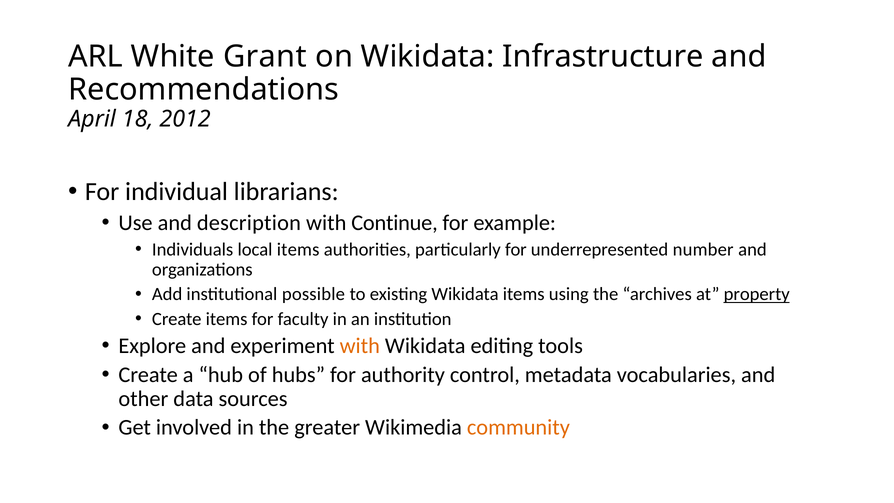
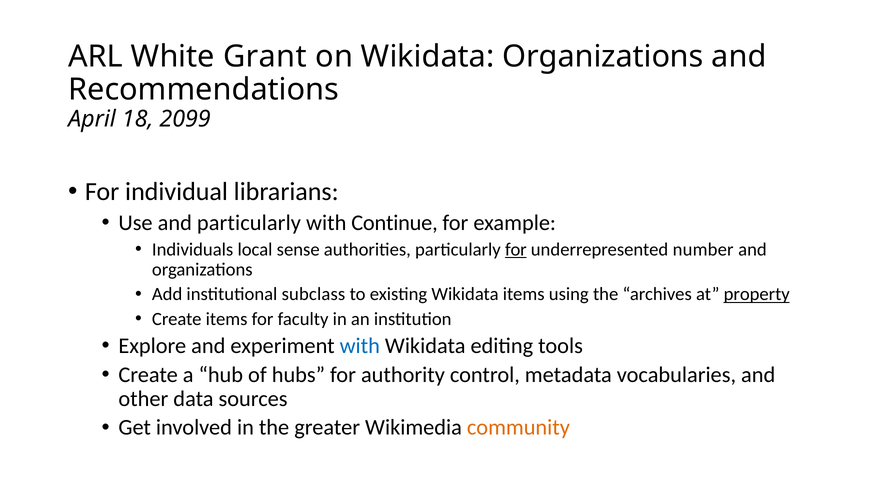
Wikidata Infrastructure: Infrastructure -> Organizations
2012: 2012 -> 2099
and description: description -> particularly
local items: items -> sense
for at (516, 249) underline: none -> present
possible: possible -> subclass
with at (360, 346) colour: orange -> blue
